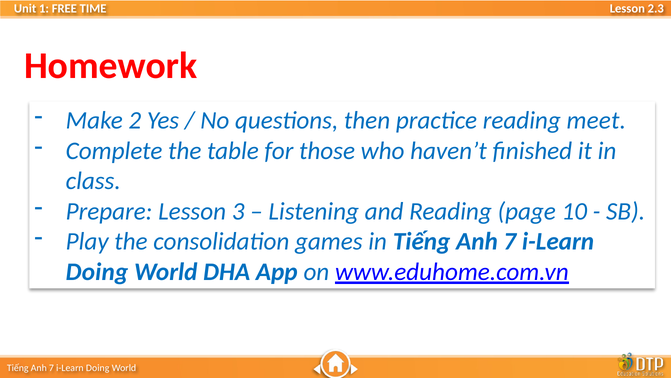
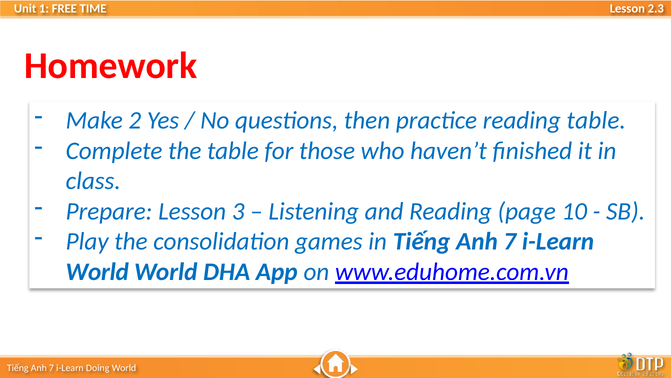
reading meet: meet -> table
Doing at (97, 271): Doing -> World
